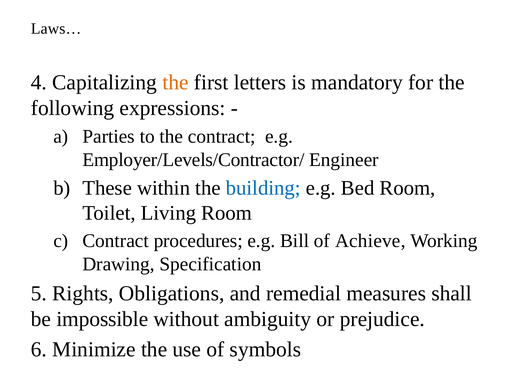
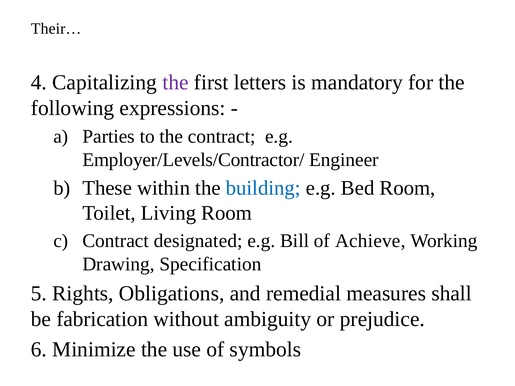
Laws…: Laws… -> Their…
the at (176, 83) colour: orange -> purple
procedures: procedures -> designated
impossible: impossible -> fabrication
